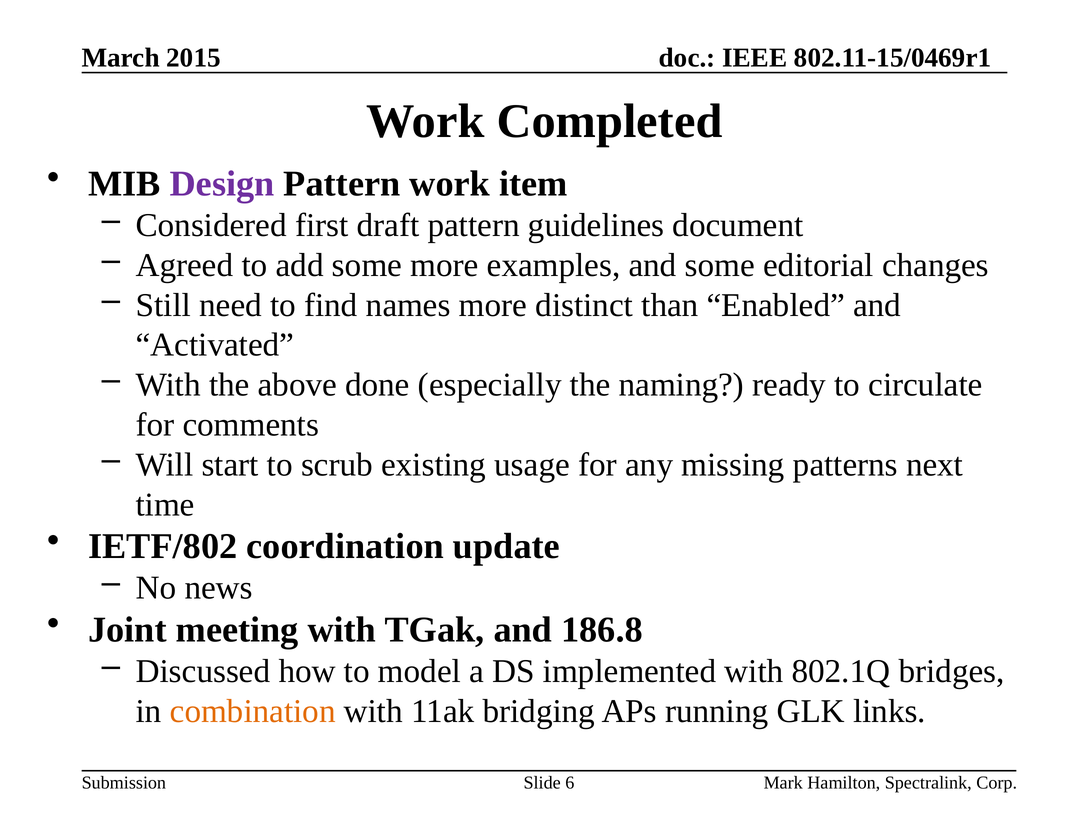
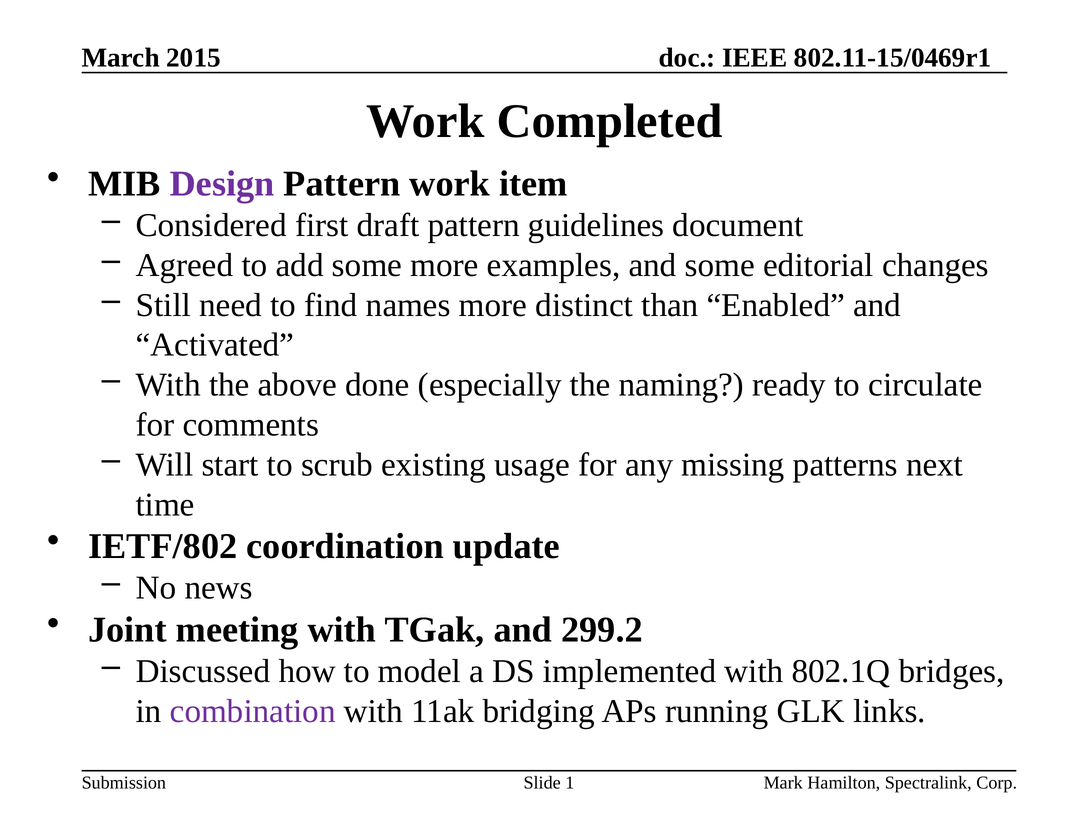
186.8: 186.8 -> 299.2
combination colour: orange -> purple
6: 6 -> 1
